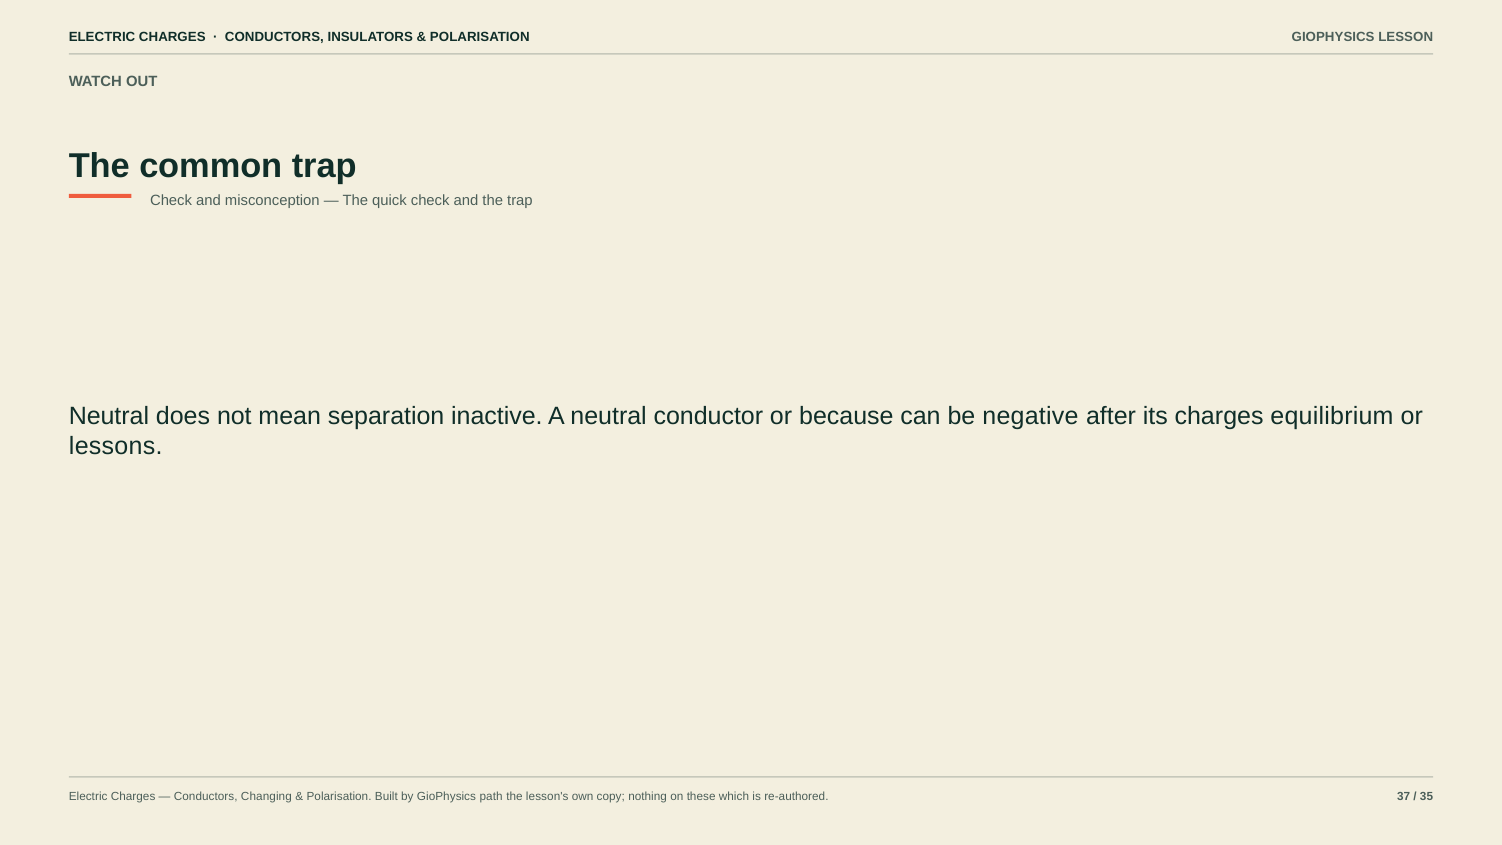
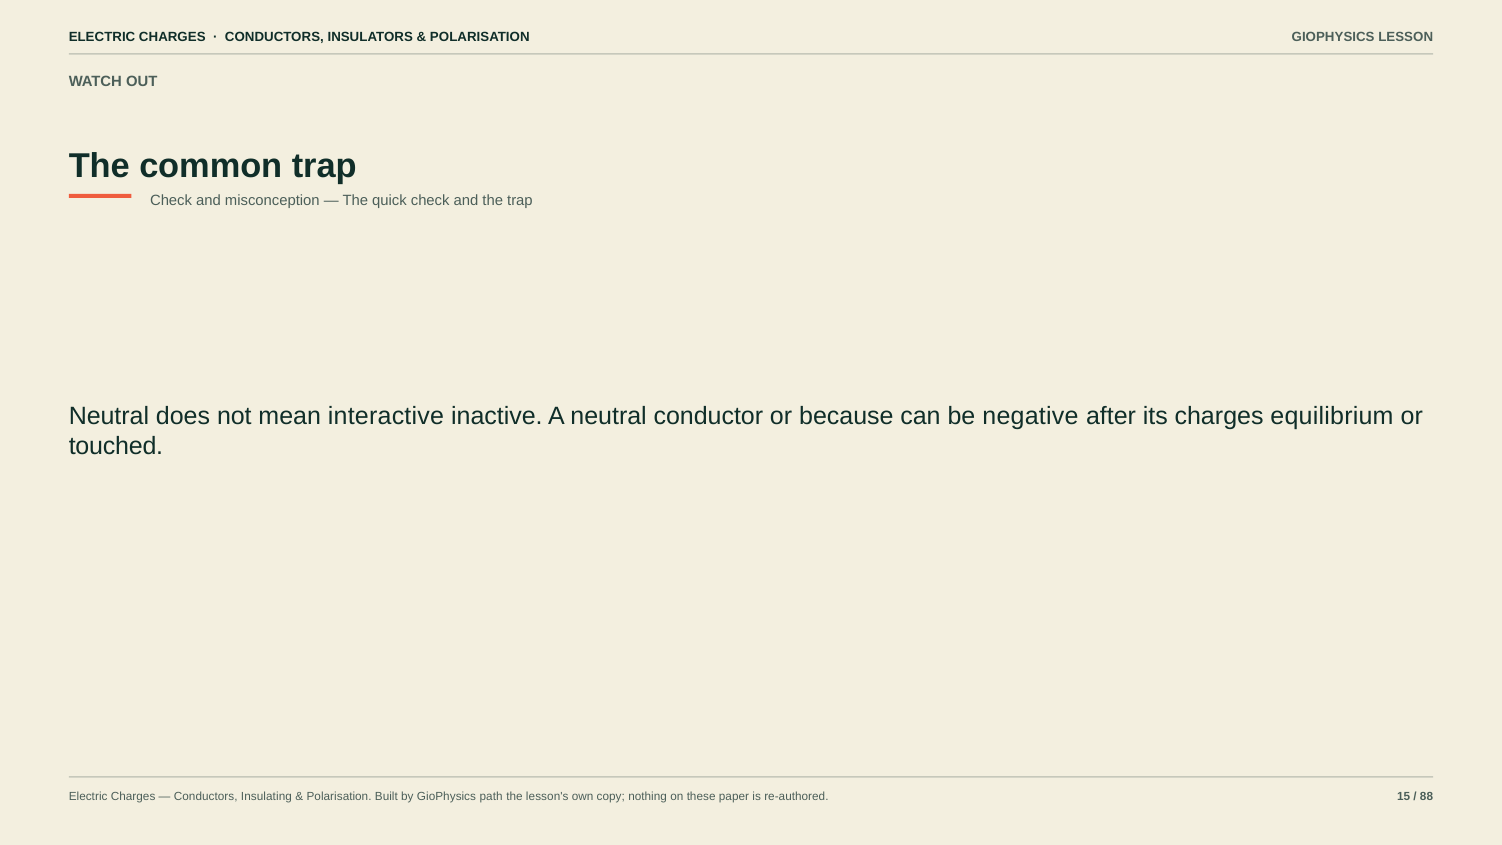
separation: separation -> interactive
lessons: lessons -> touched
Changing: Changing -> Insulating
which: which -> paper
37: 37 -> 15
35: 35 -> 88
